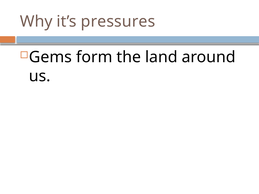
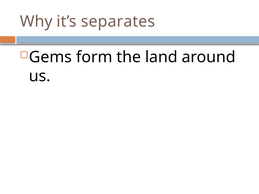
pressures: pressures -> separates
